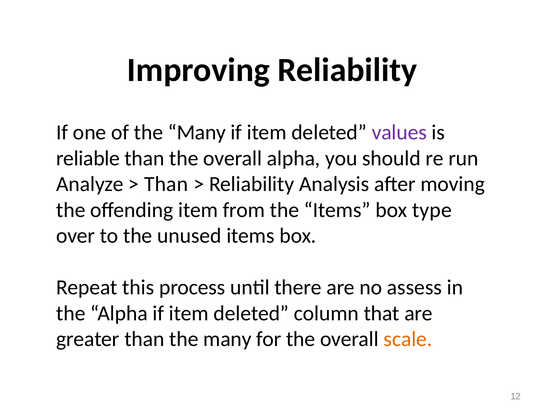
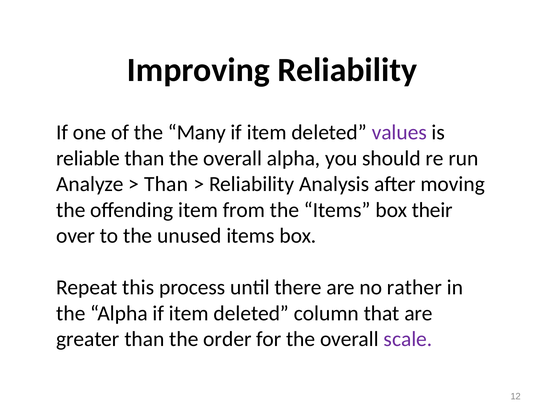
type: type -> their
assess: assess -> rather
than the many: many -> order
scale colour: orange -> purple
